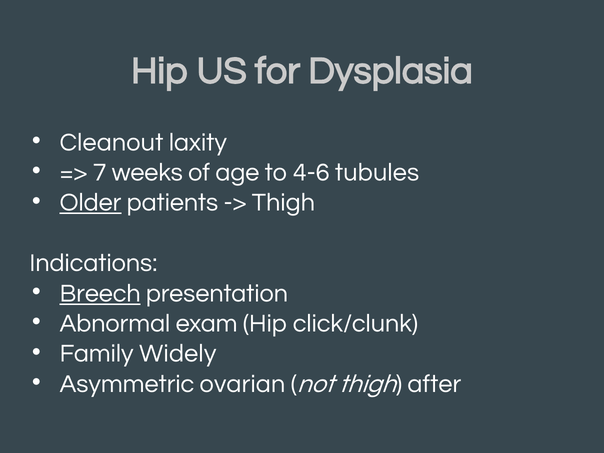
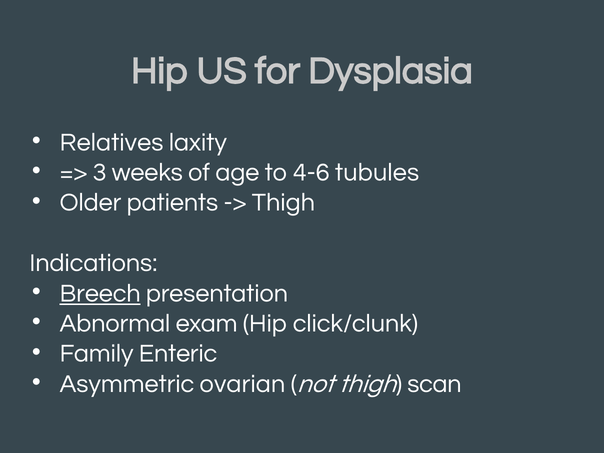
Cleanout: Cleanout -> Relatives
7: 7 -> 3
Older underline: present -> none
Widely: Widely -> Enteric
after: after -> scan
